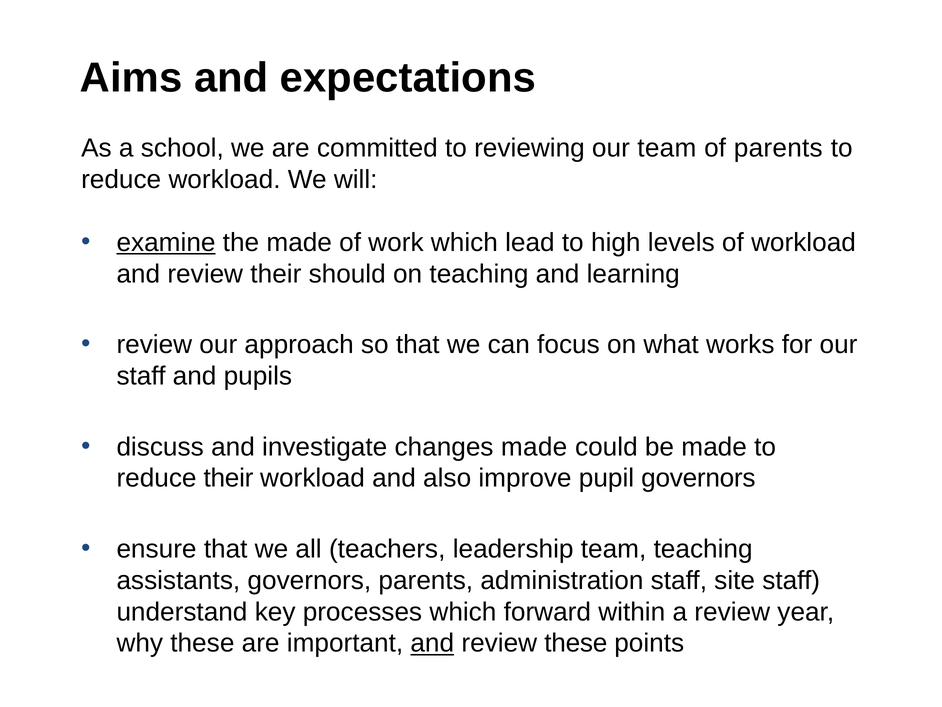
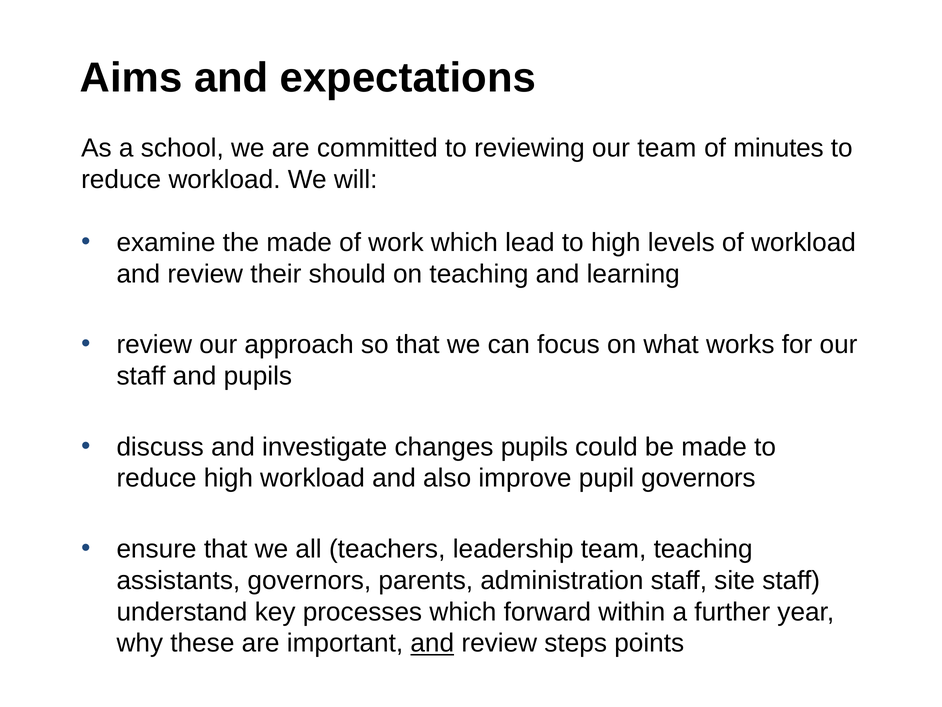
of parents: parents -> minutes
examine underline: present -> none
changes made: made -> pupils
reduce their: their -> high
a review: review -> further
review these: these -> steps
